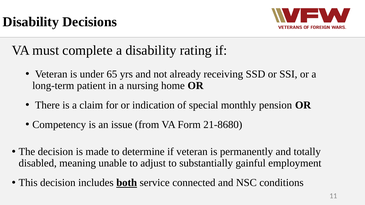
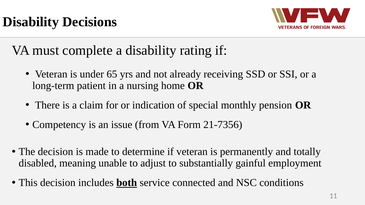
21-8680: 21-8680 -> 21-7356
